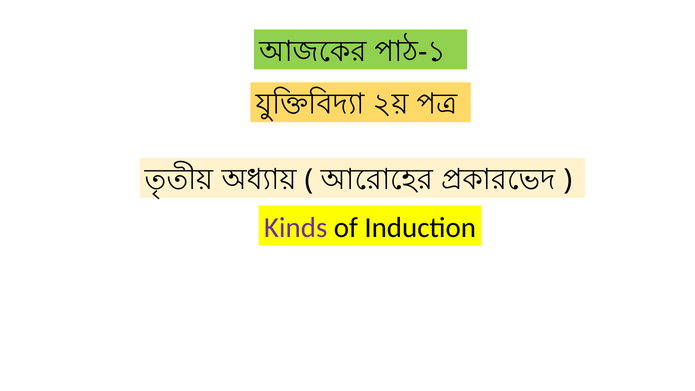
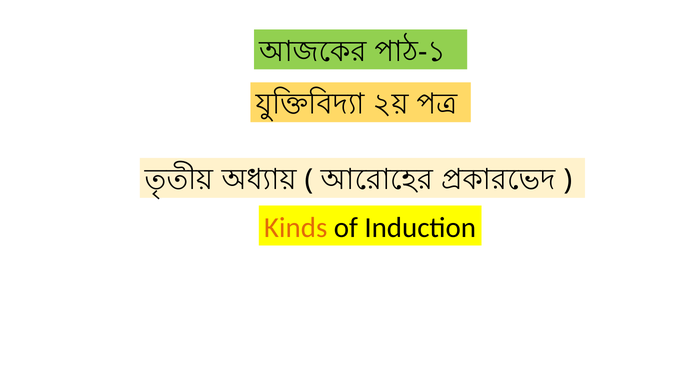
Kinds colour: purple -> orange
